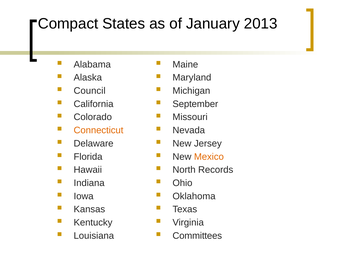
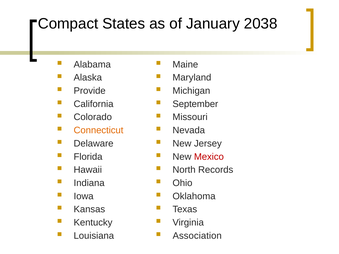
2013: 2013 -> 2038
Council: Council -> Provide
Mexico colour: orange -> red
Committees: Committees -> Association
